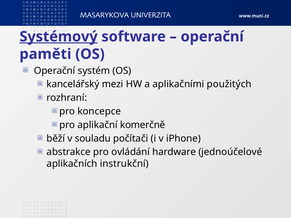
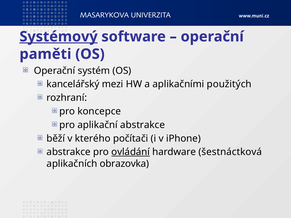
aplikační komerčně: komerčně -> abstrakce
souladu: souladu -> kterého
ovládání underline: none -> present
jednoúčelové: jednoúčelové -> šestnáctková
instrukční: instrukční -> obrazovka
